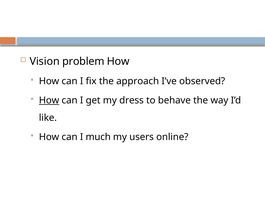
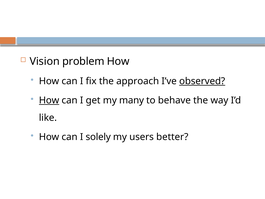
observed underline: none -> present
dress: dress -> many
much: much -> solely
online: online -> better
